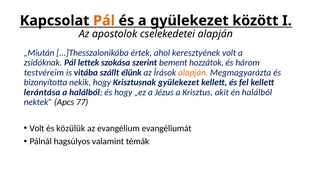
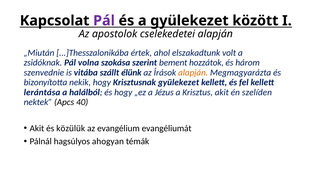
Pál at (104, 21) colour: orange -> purple
keresztyének: keresztyének -> elszakadtunk
lettek: lettek -> volna
testvéreim: testvéreim -> szenvednie
én halálból: halálból -> szelíden
77: 77 -> 40
Volt at (37, 128): Volt -> Akit
valamint: valamint -> ahogyan
